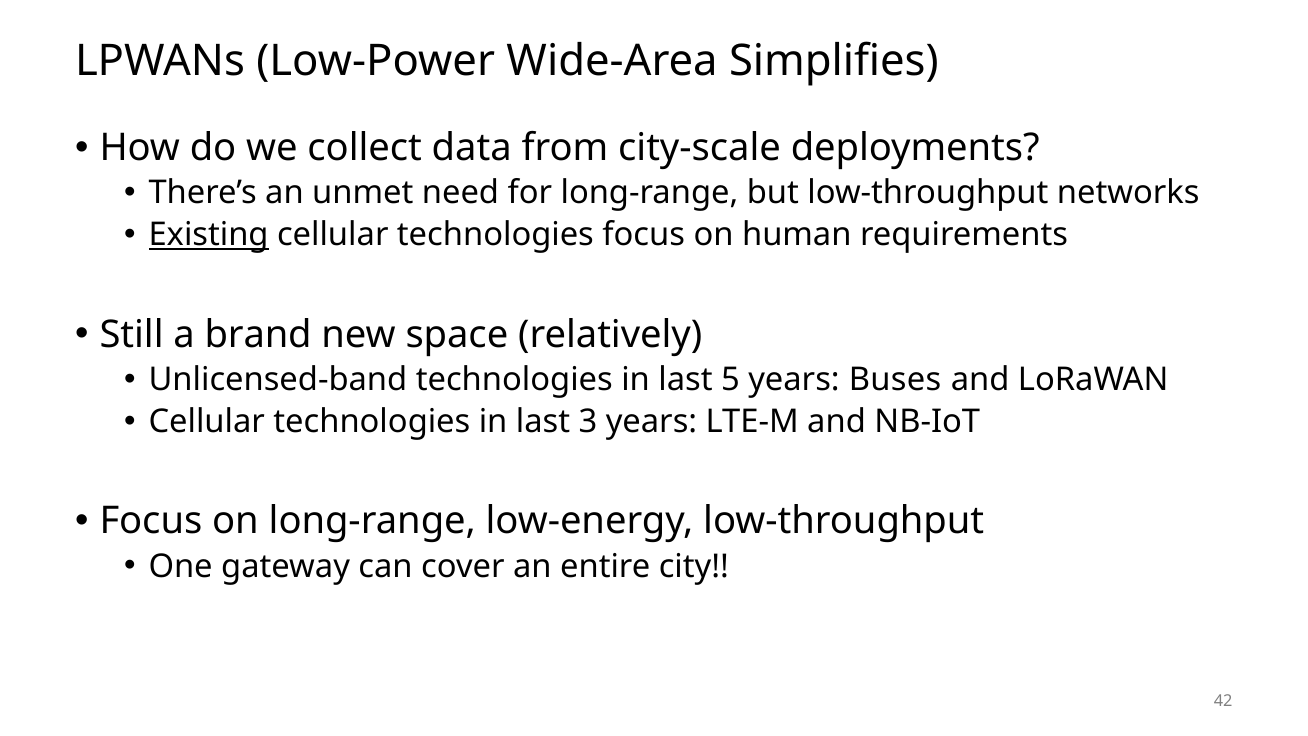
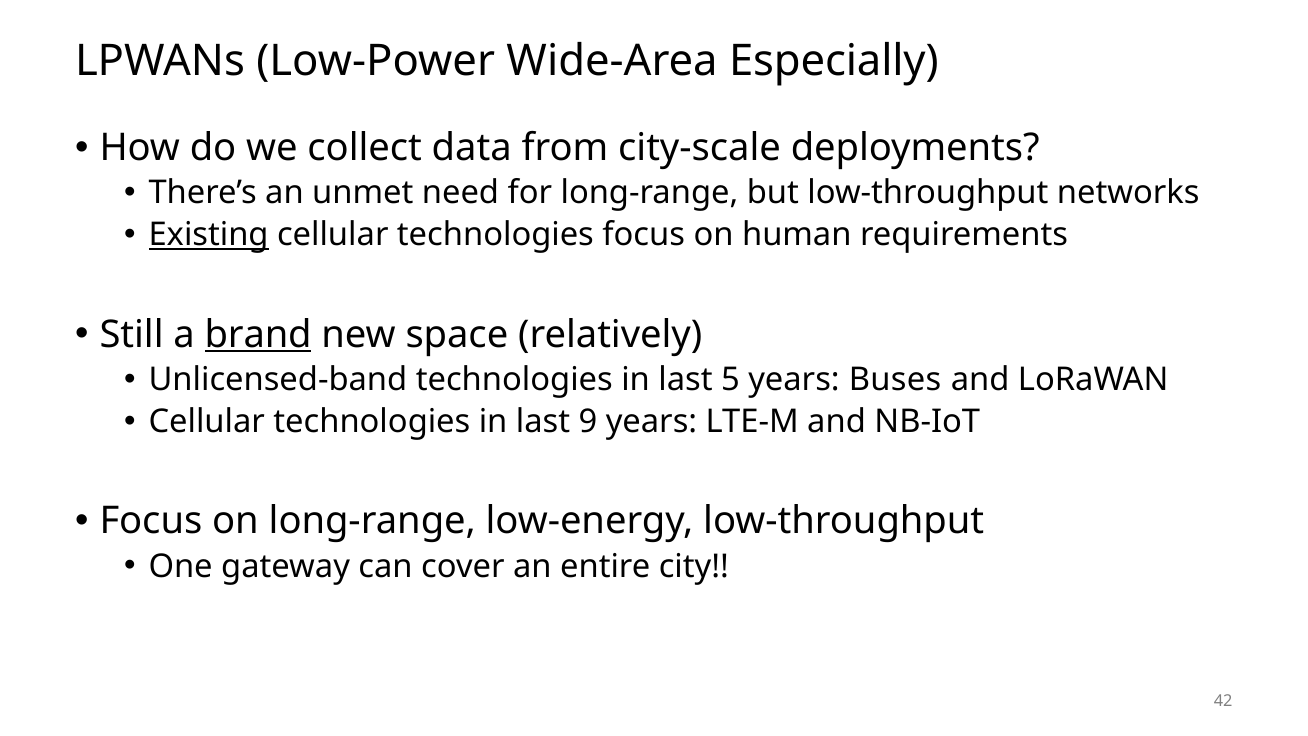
Simplifies: Simplifies -> Especially
brand underline: none -> present
3: 3 -> 9
